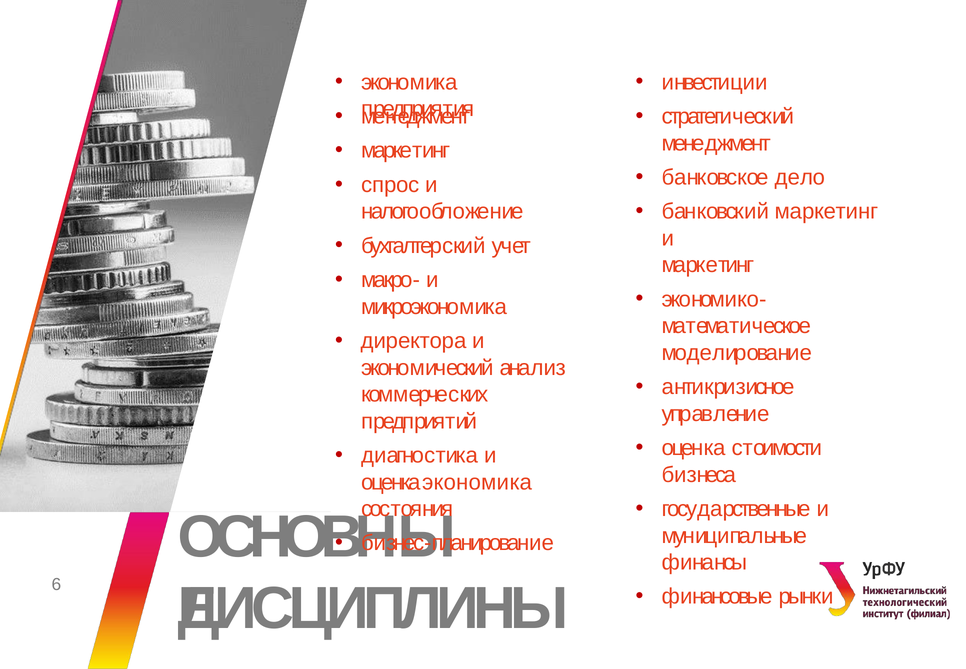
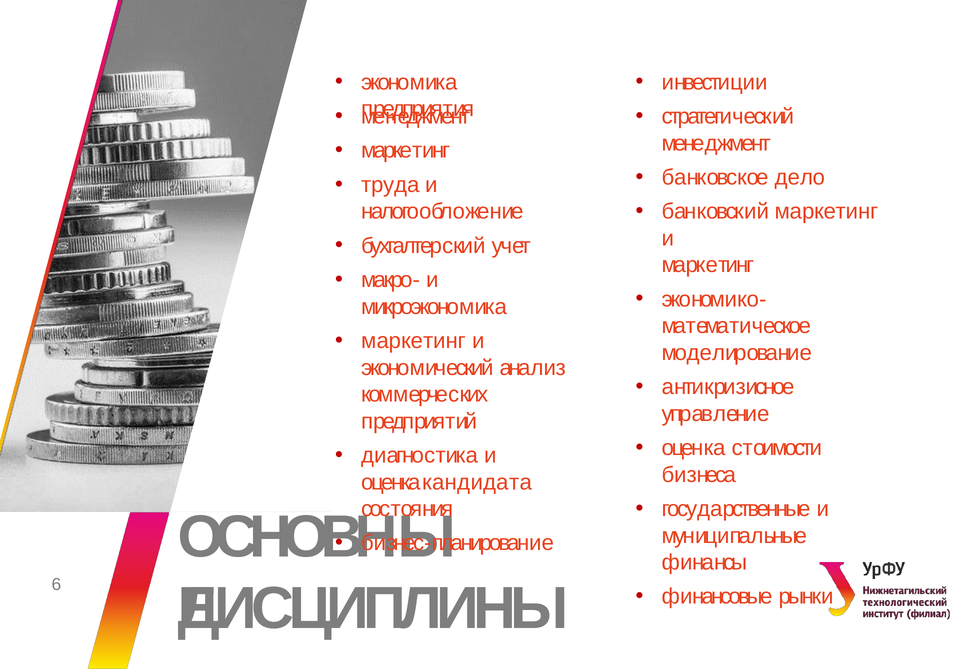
спрос: спрос -> труда
директора at (414, 341): директора -> маркетинг
оценка экономика: экономика -> кандидата
